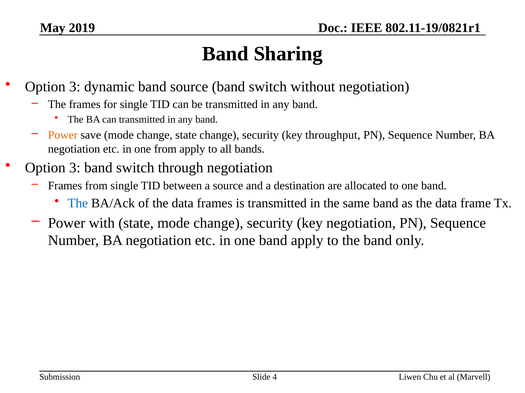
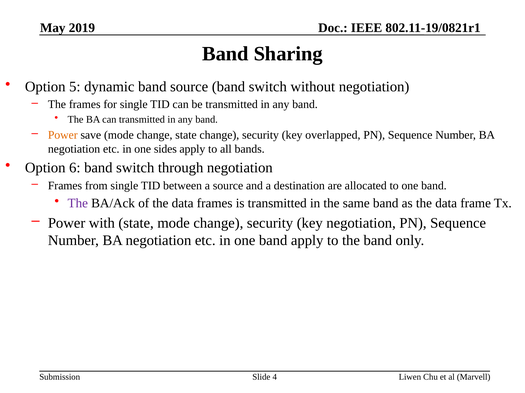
3 at (75, 87): 3 -> 5
throughput: throughput -> overlapped
one from: from -> sides
3 at (75, 168): 3 -> 6
The at (78, 204) colour: blue -> purple
